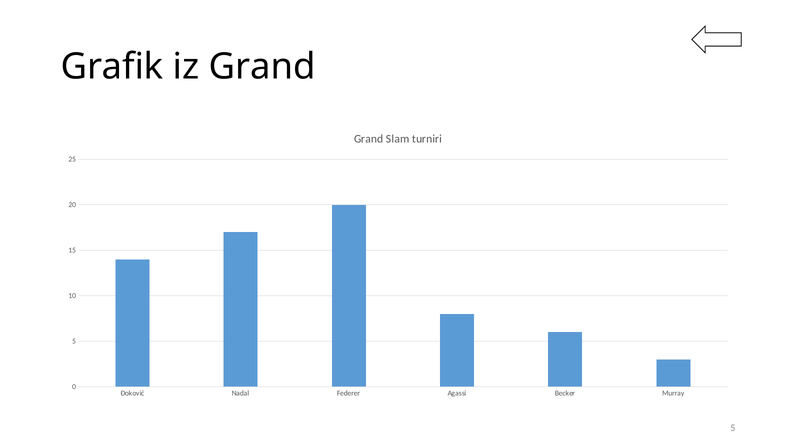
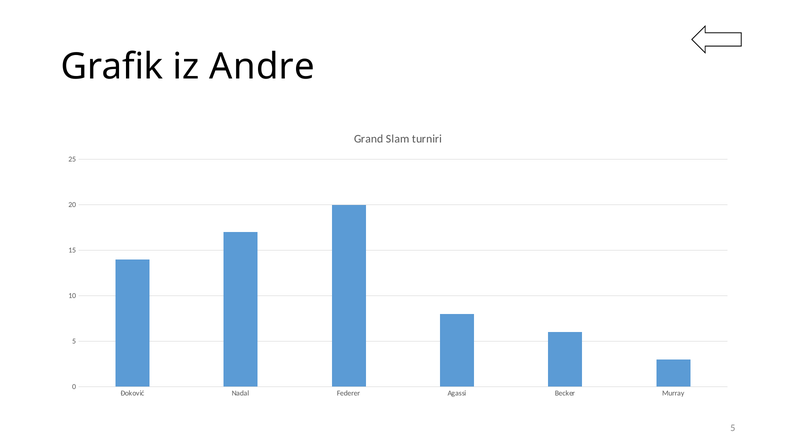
iz Grand: Grand -> Andre
